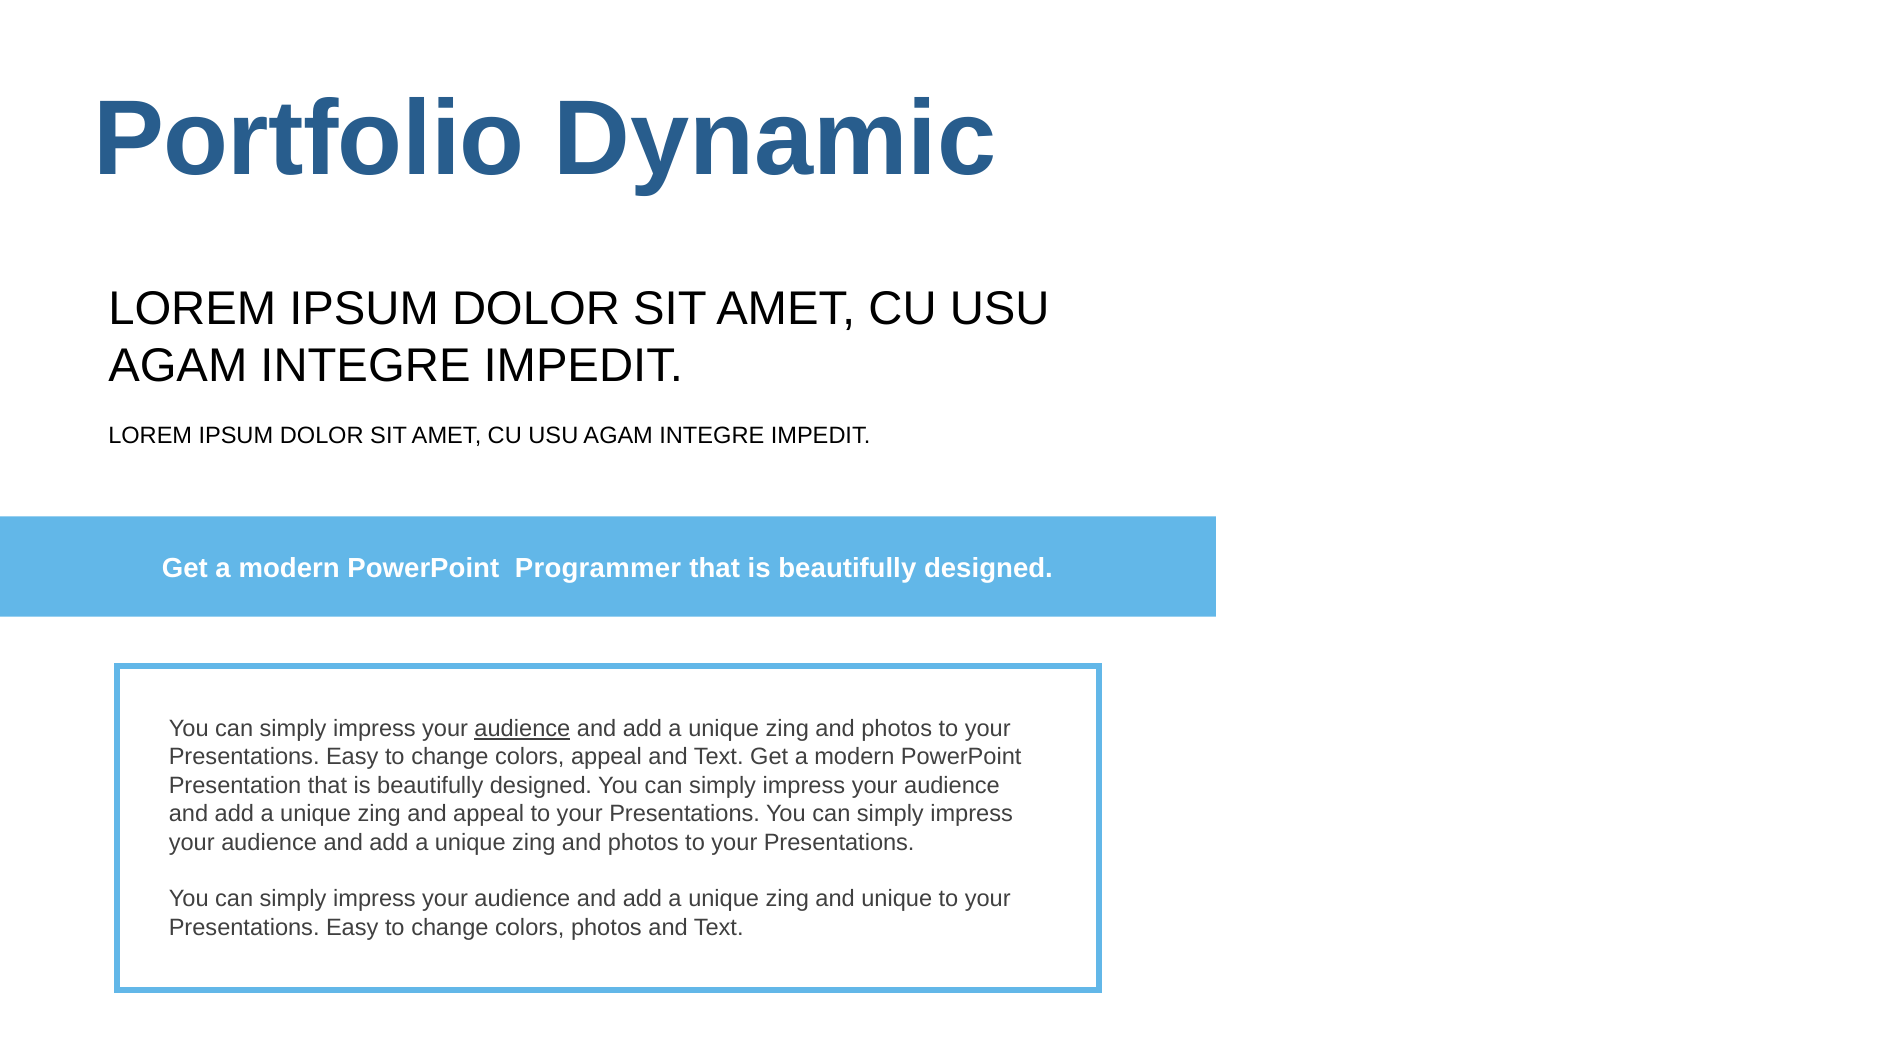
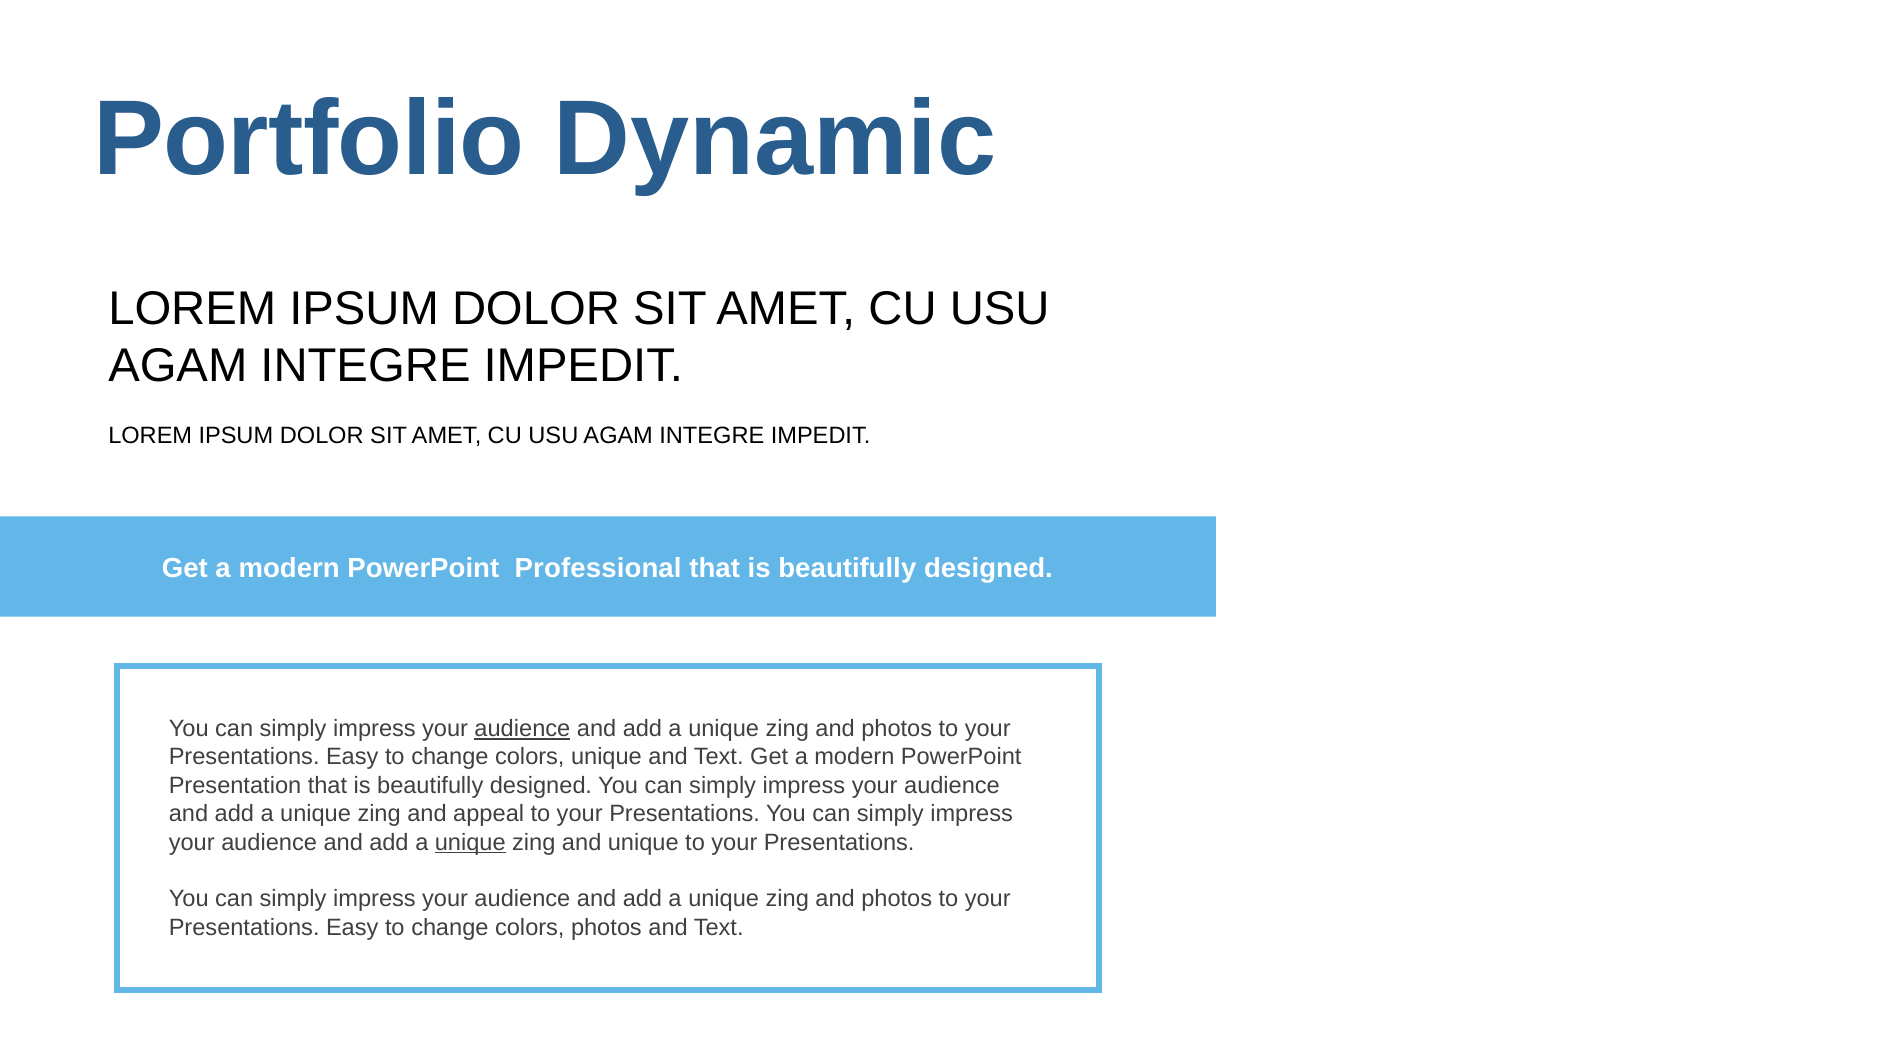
Programmer: Programmer -> Professional
colors appeal: appeal -> unique
unique at (470, 842) underline: none -> present
photos at (643, 842): photos -> unique
unique at (897, 899): unique -> photos
